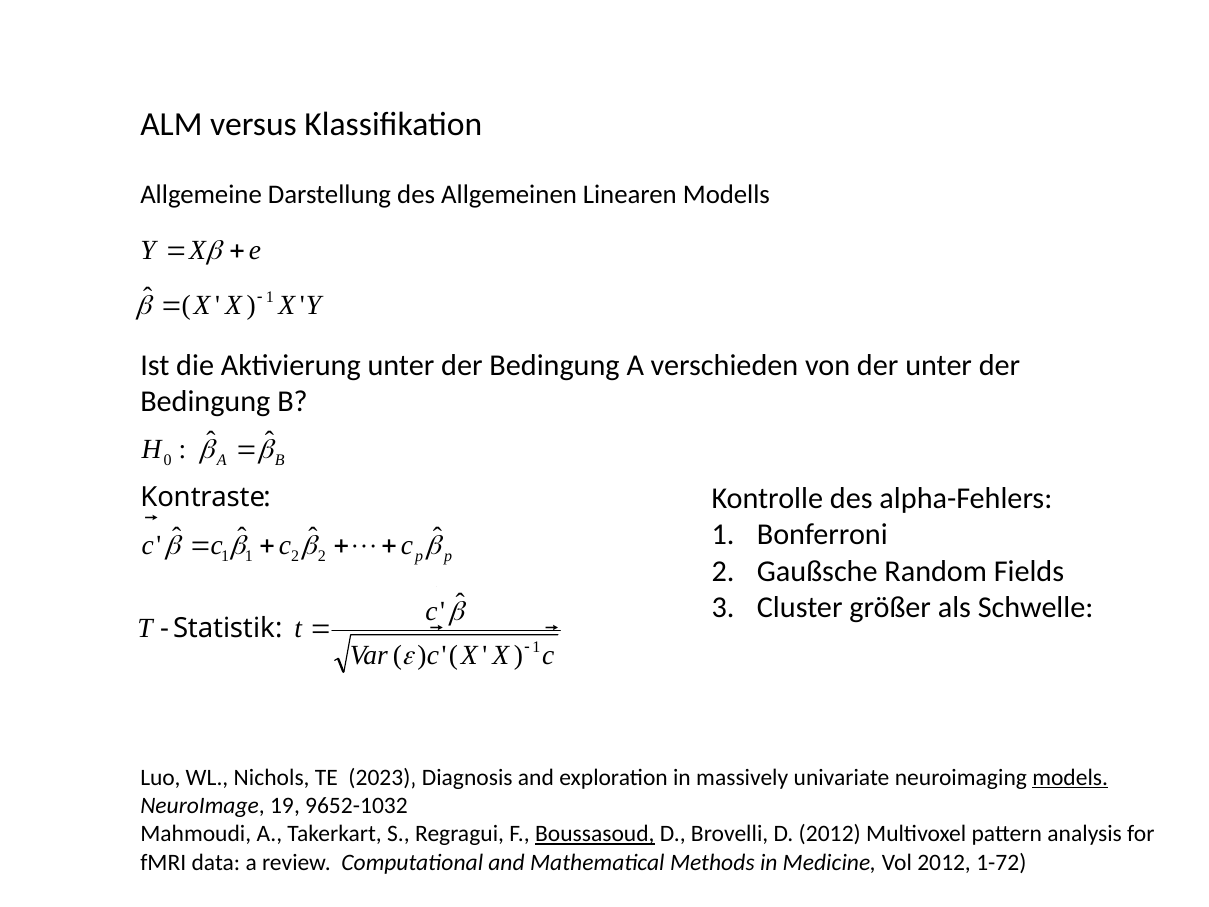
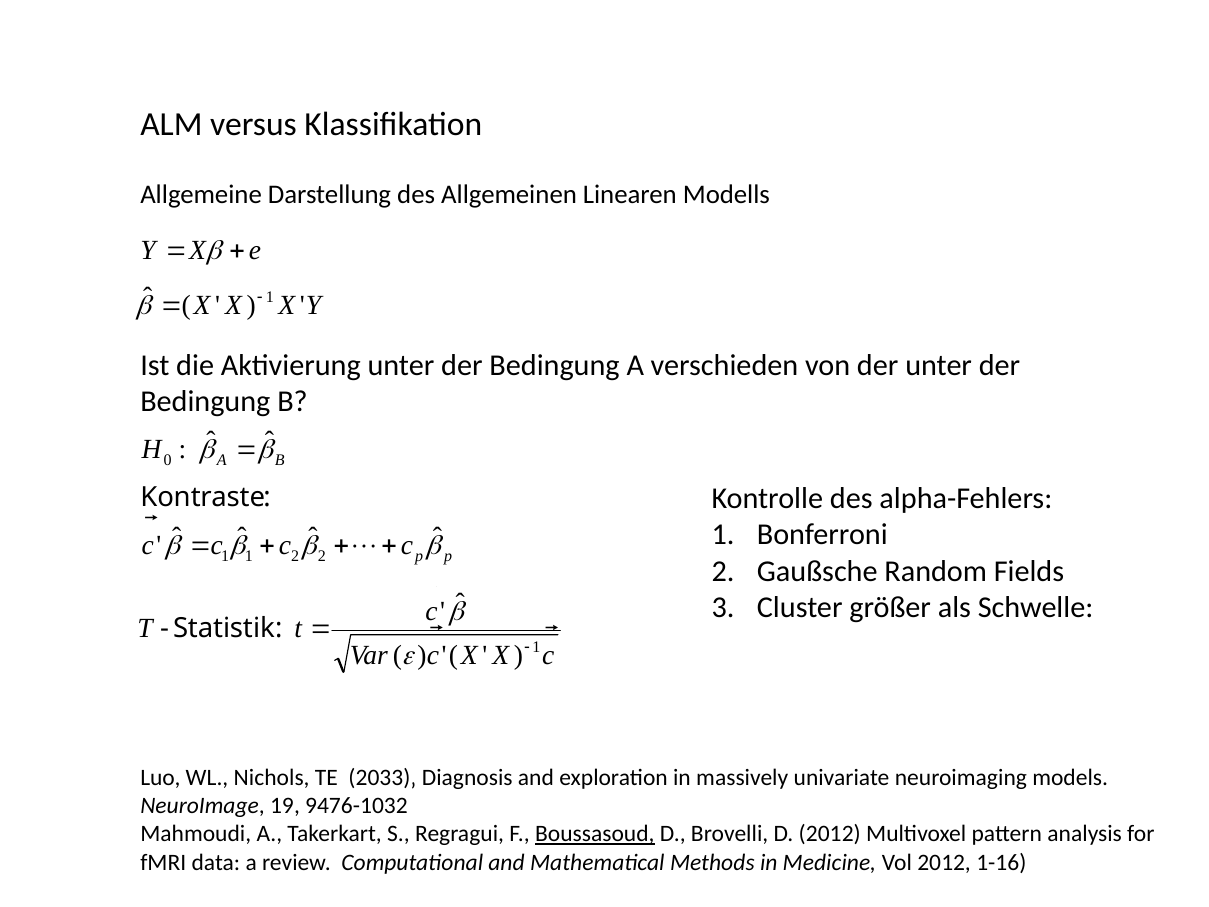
2023)‚: 2023)‚ -> 2033)‚
models underline: present -> none
9652-1032: 9652-1032 -> 9476-1032
1-72: 1-72 -> 1-16
